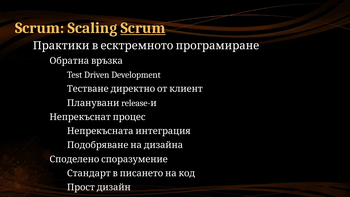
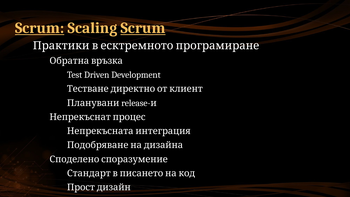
Scrum at (40, 28) underline: none -> present
